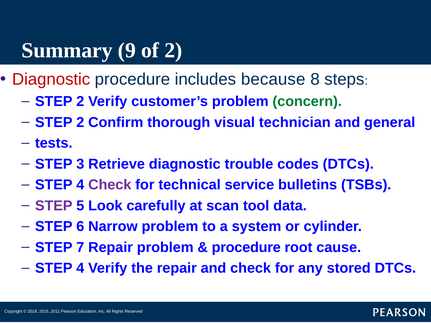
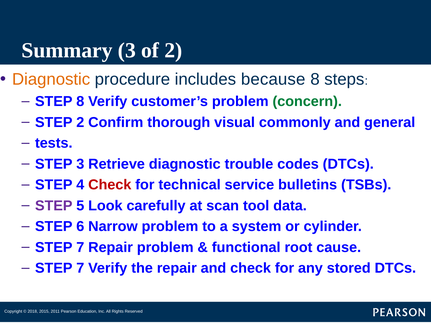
Summary 9: 9 -> 3
Diagnostic at (51, 79) colour: red -> orange
2 at (80, 102): 2 -> 8
technician: technician -> commonly
Check at (110, 185) colour: purple -> red
procedure at (246, 247): procedure -> functional
4 at (80, 268): 4 -> 7
